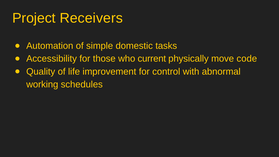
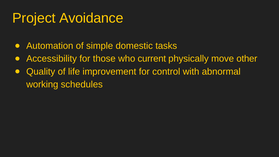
Receivers: Receivers -> Avoidance
code: code -> other
